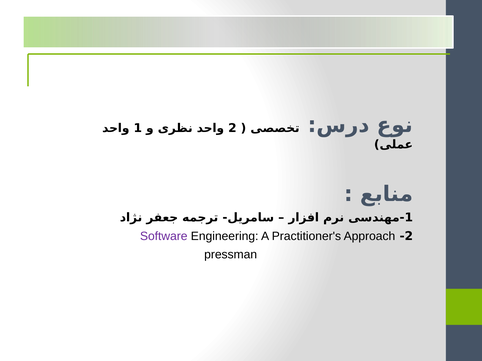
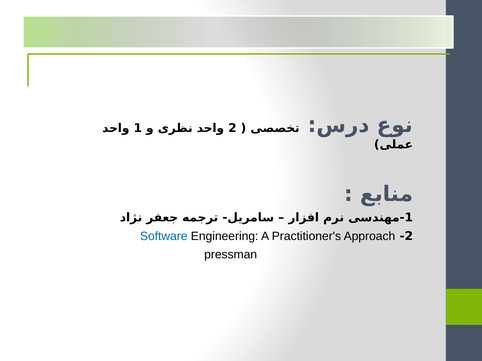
Software colour: purple -> blue
